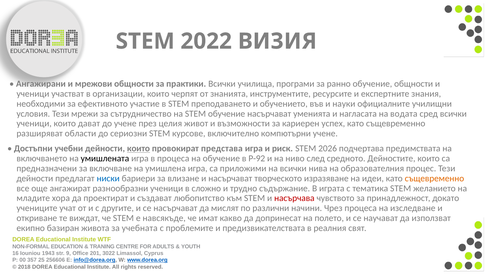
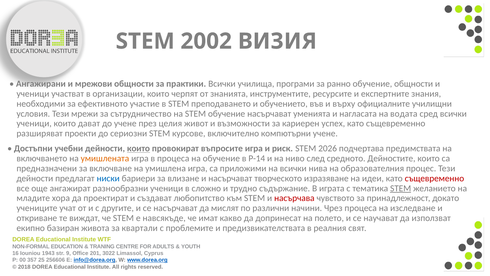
2022: 2022 -> 2002
науки: науки -> върху
области: области -> проекти
представа: представа -> въпросите
умишлената colour: black -> orange
P-92: P-92 -> P-14
същевременно at (434, 178) colour: orange -> red
STEM at (401, 188) underline: none -> present
учебната: учебната -> квартали
